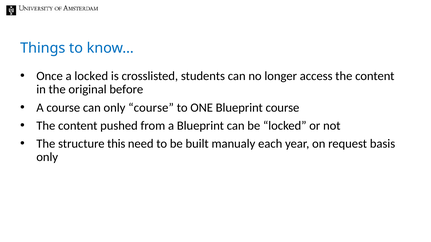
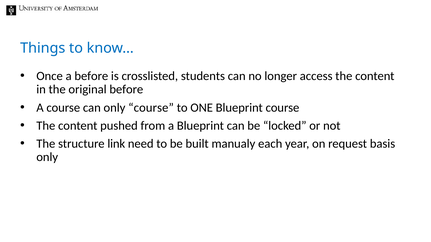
a locked: locked -> before
this: this -> link
